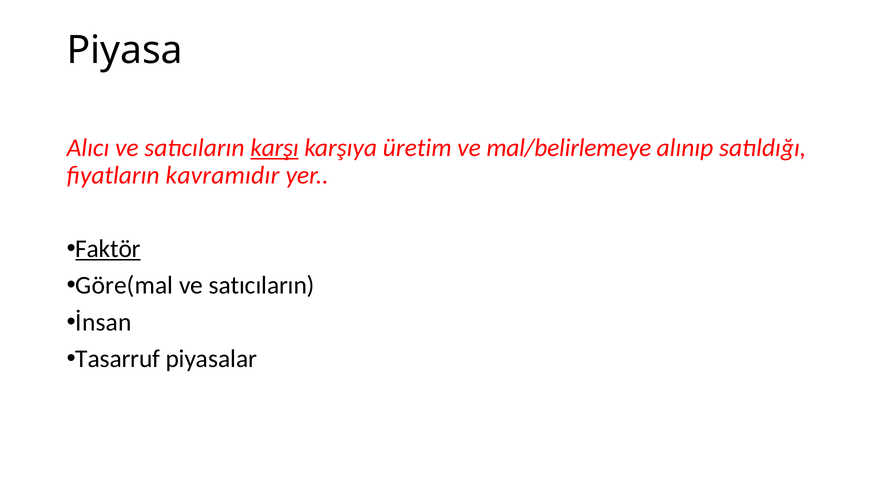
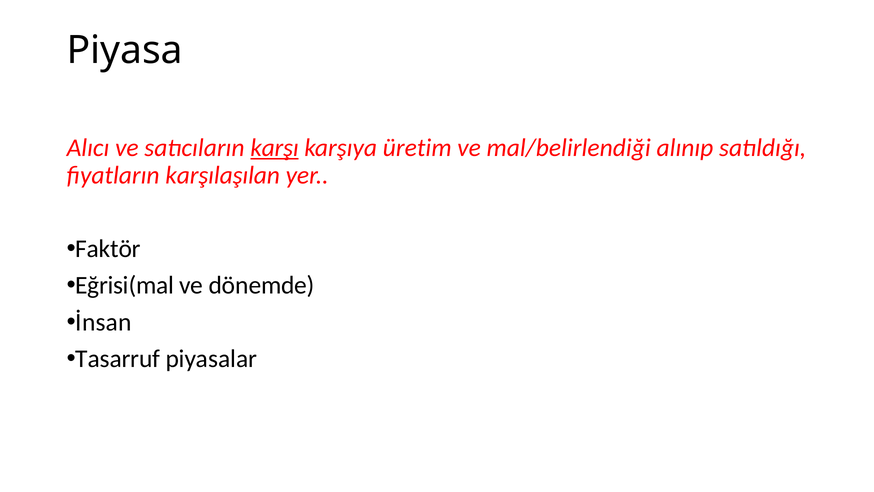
mal/belirlemeye: mal/belirlemeye -> mal/belirlendiği
kavramıdır: kavramıdır -> karşılaşılan
Faktör underline: present -> none
Göre(mal: Göre(mal -> Eğrisi(mal
satıcıların at (262, 285): satıcıların -> dönemde
